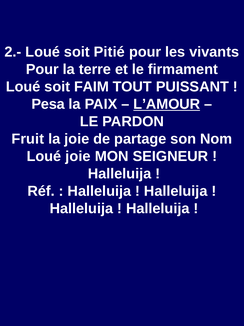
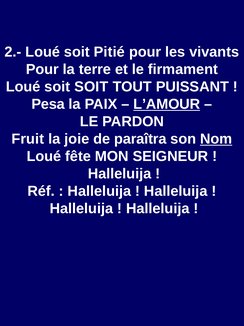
soit FAIM: FAIM -> SOIT
partage: partage -> paraîtra
Nom underline: none -> present
Loué joie: joie -> fête
